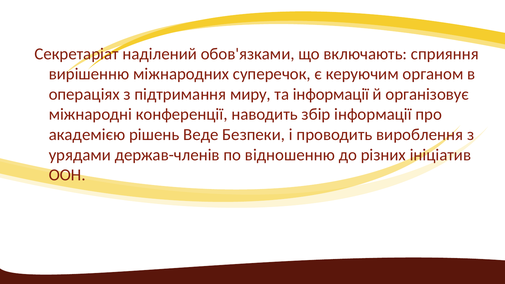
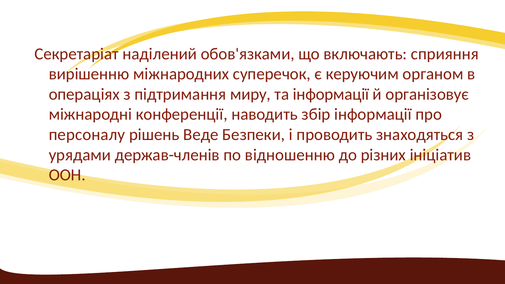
академією: академією -> персоналу
вироблення: вироблення -> знаходяться
